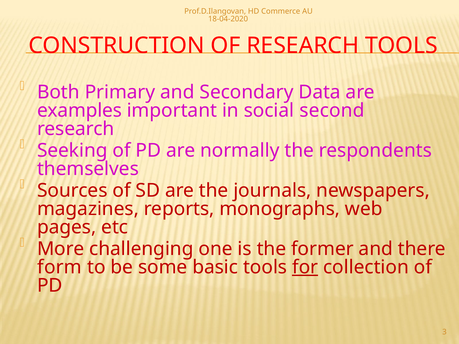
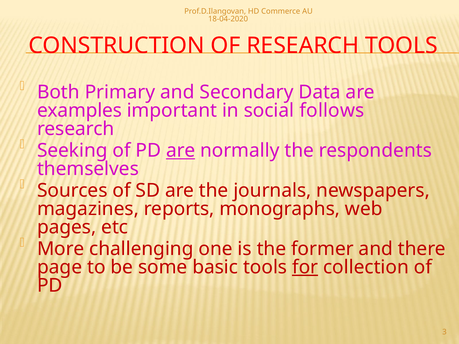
second: second -> follows
are at (181, 151) underline: none -> present
form: form -> page
